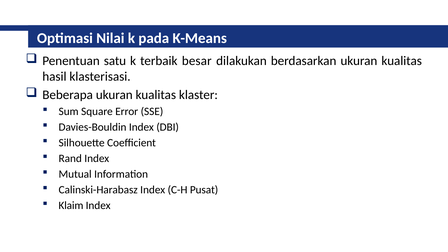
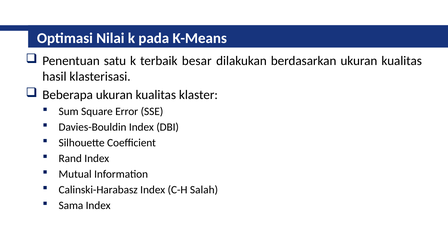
Pusat: Pusat -> Salah
Klaim: Klaim -> Sama
